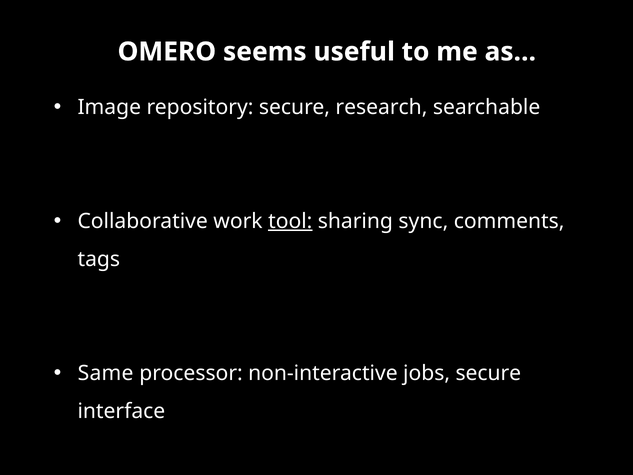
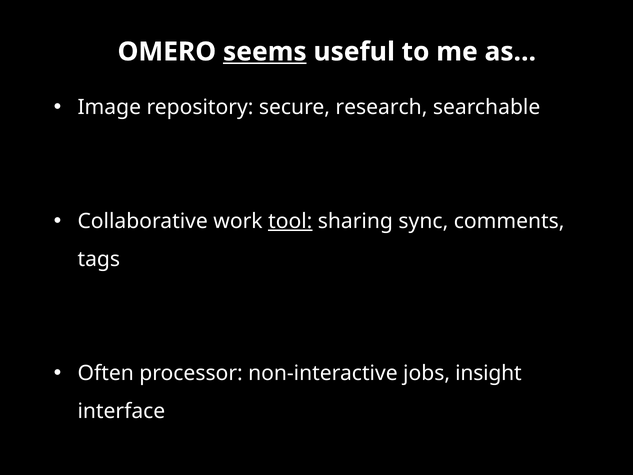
seems underline: none -> present
Same: Same -> Often
jobs secure: secure -> insight
